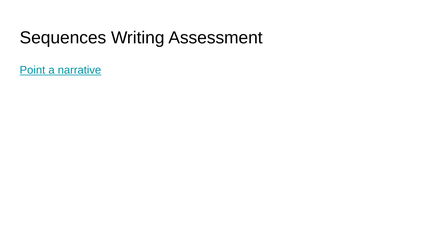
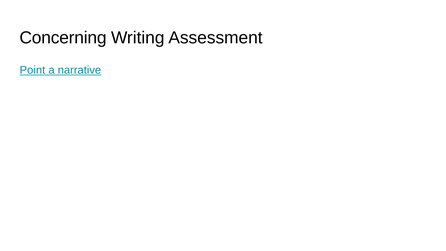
Sequences: Sequences -> Concerning
